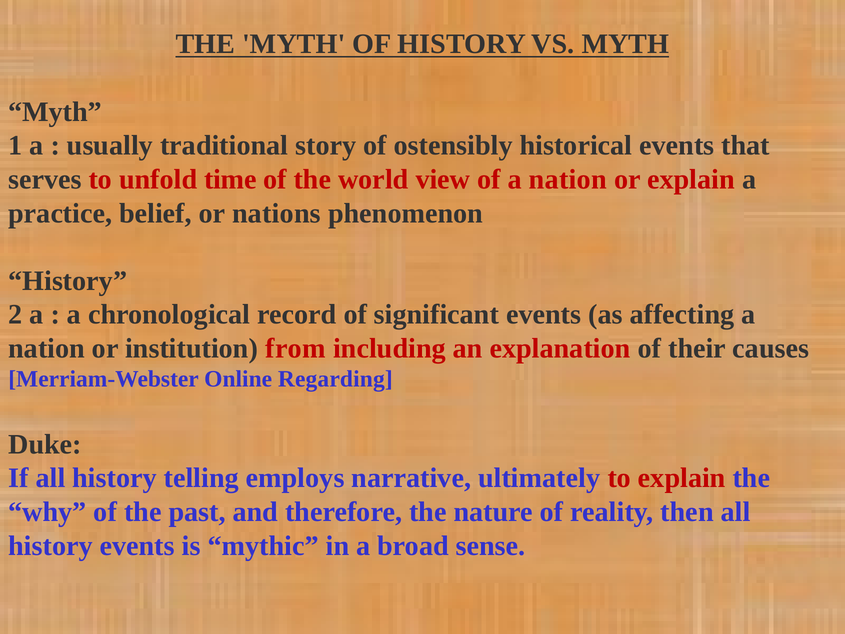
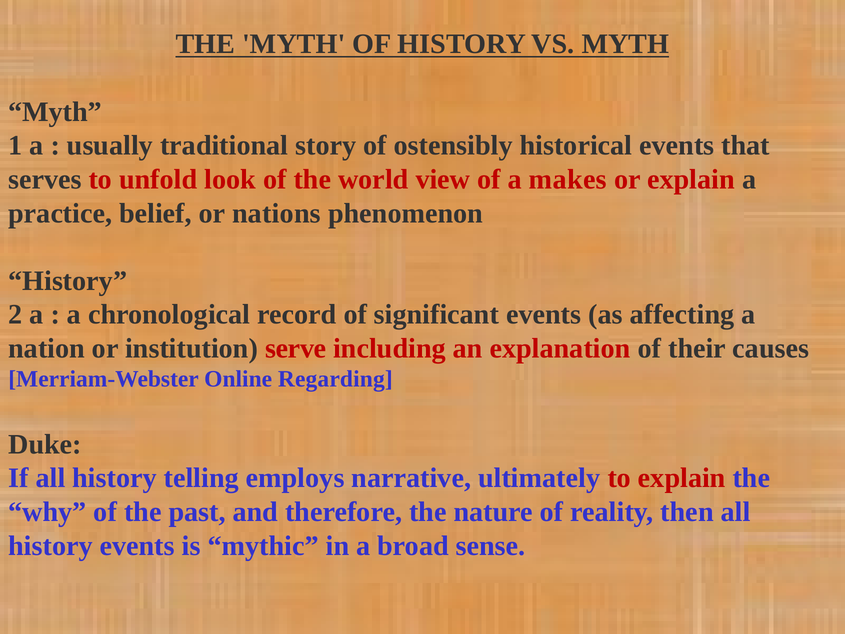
time: time -> look
of a nation: nation -> makes
from: from -> serve
